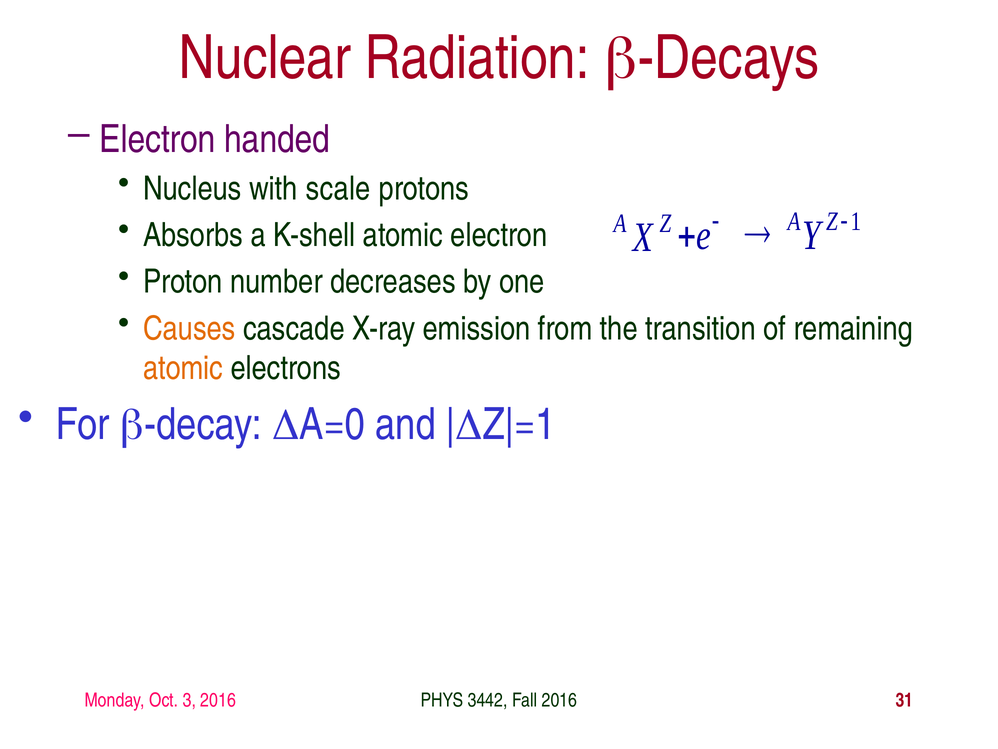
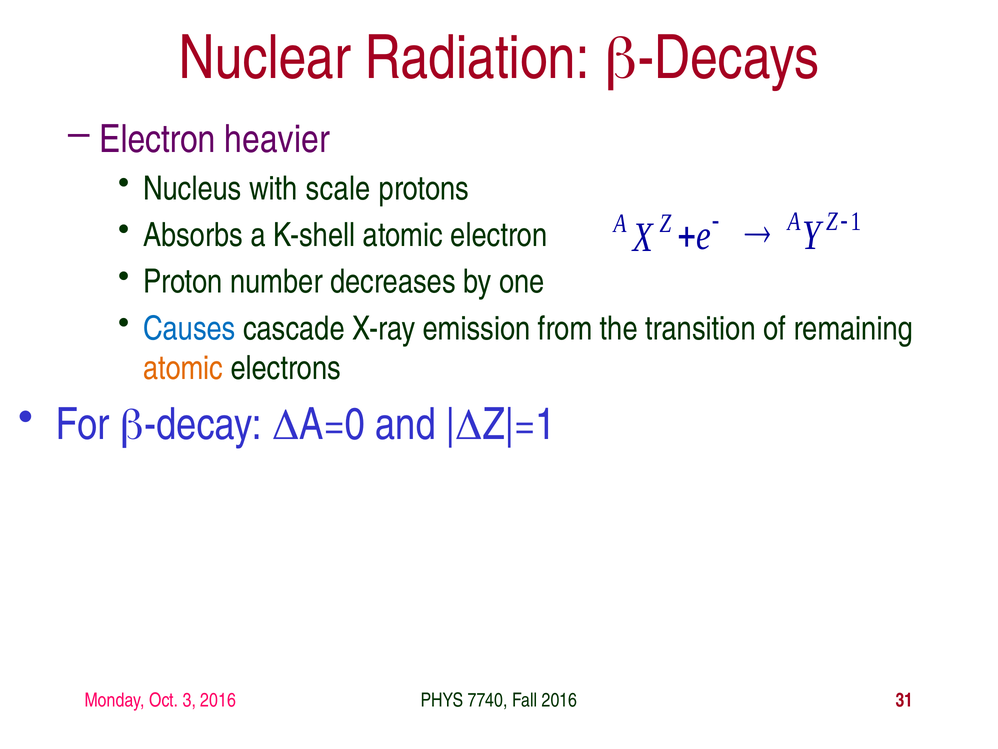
handed: handed -> heavier
Causes colour: orange -> blue
3442: 3442 -> 7740
